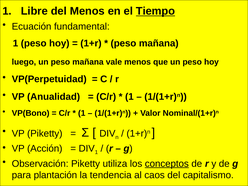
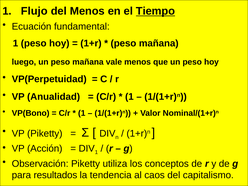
Libre: Libre -> Flujo
conceptos underline: present -> none
plantación: plantación -> resultados
